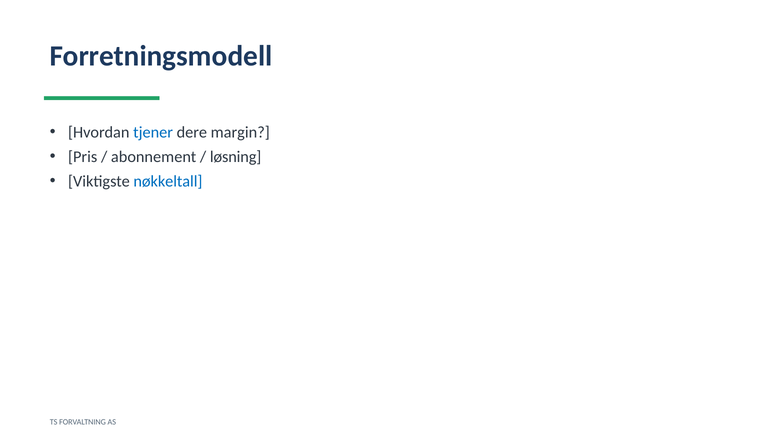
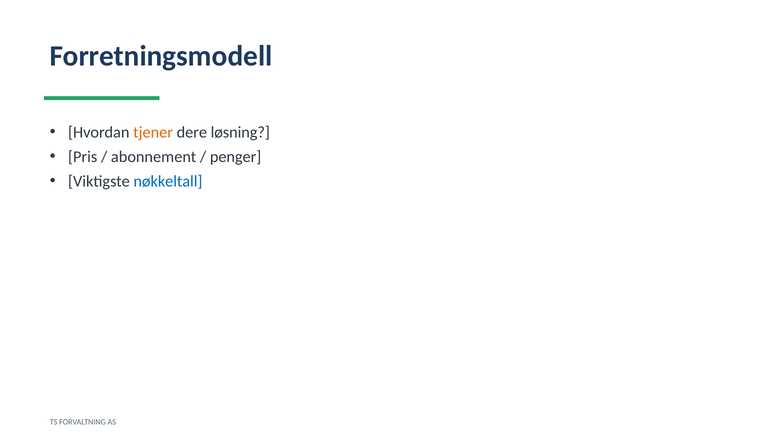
tjener colour: blue -> orange
margin: margin -> løsning
løsning: løsning -> penger
